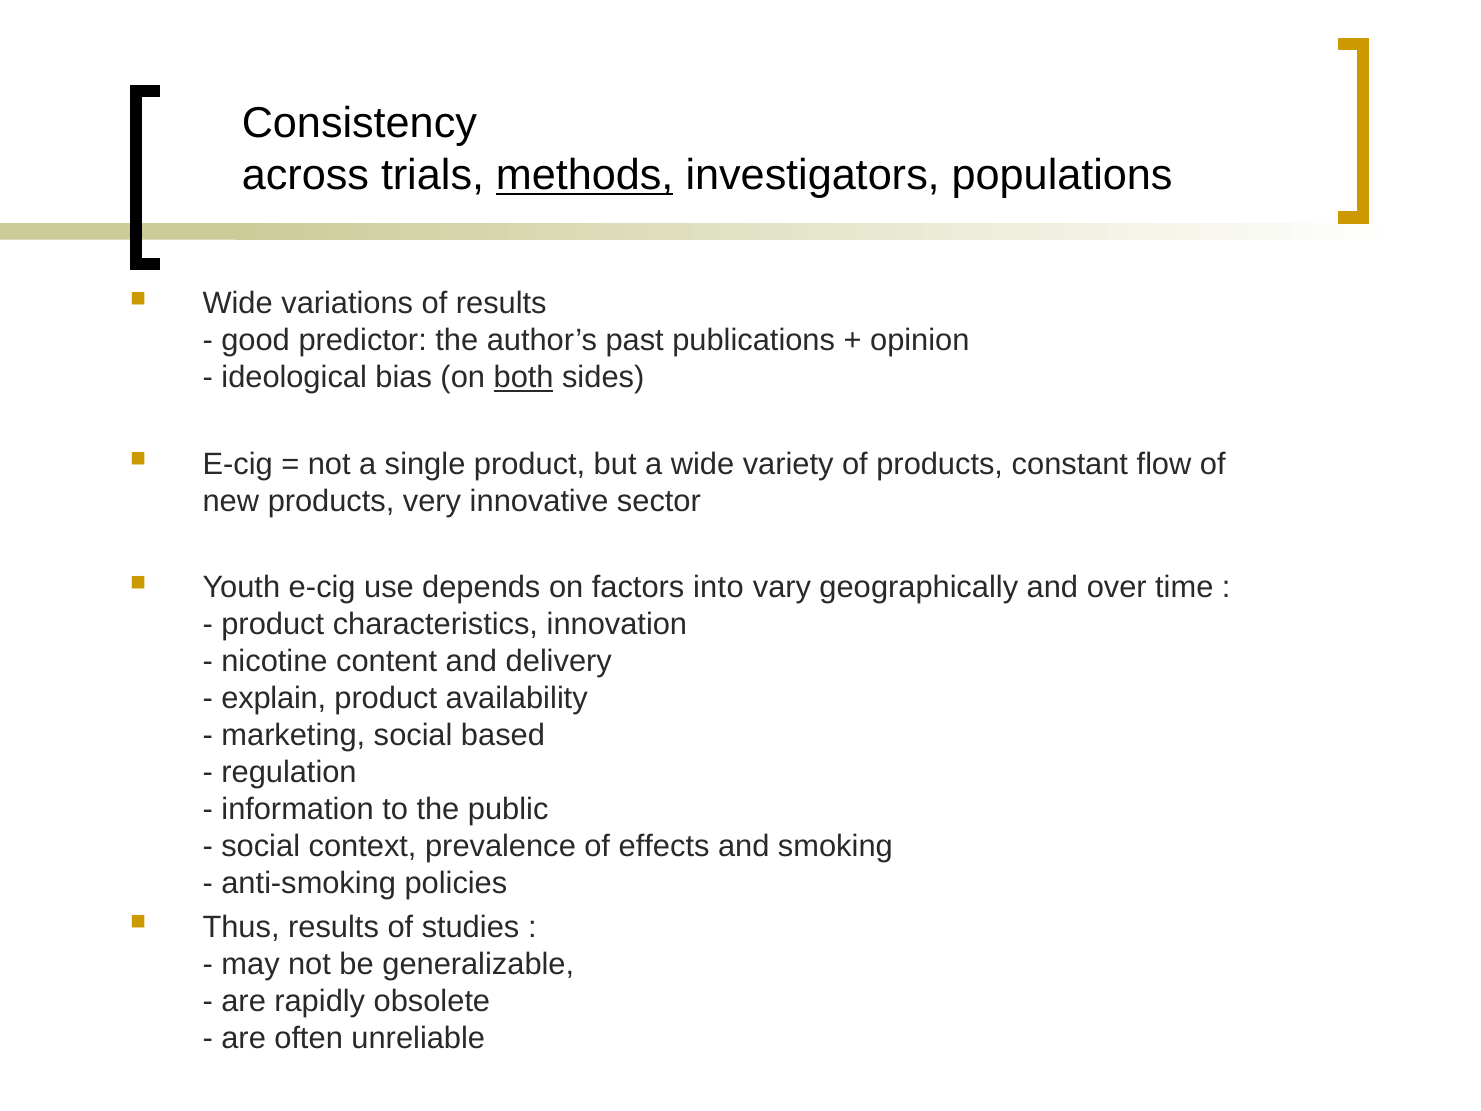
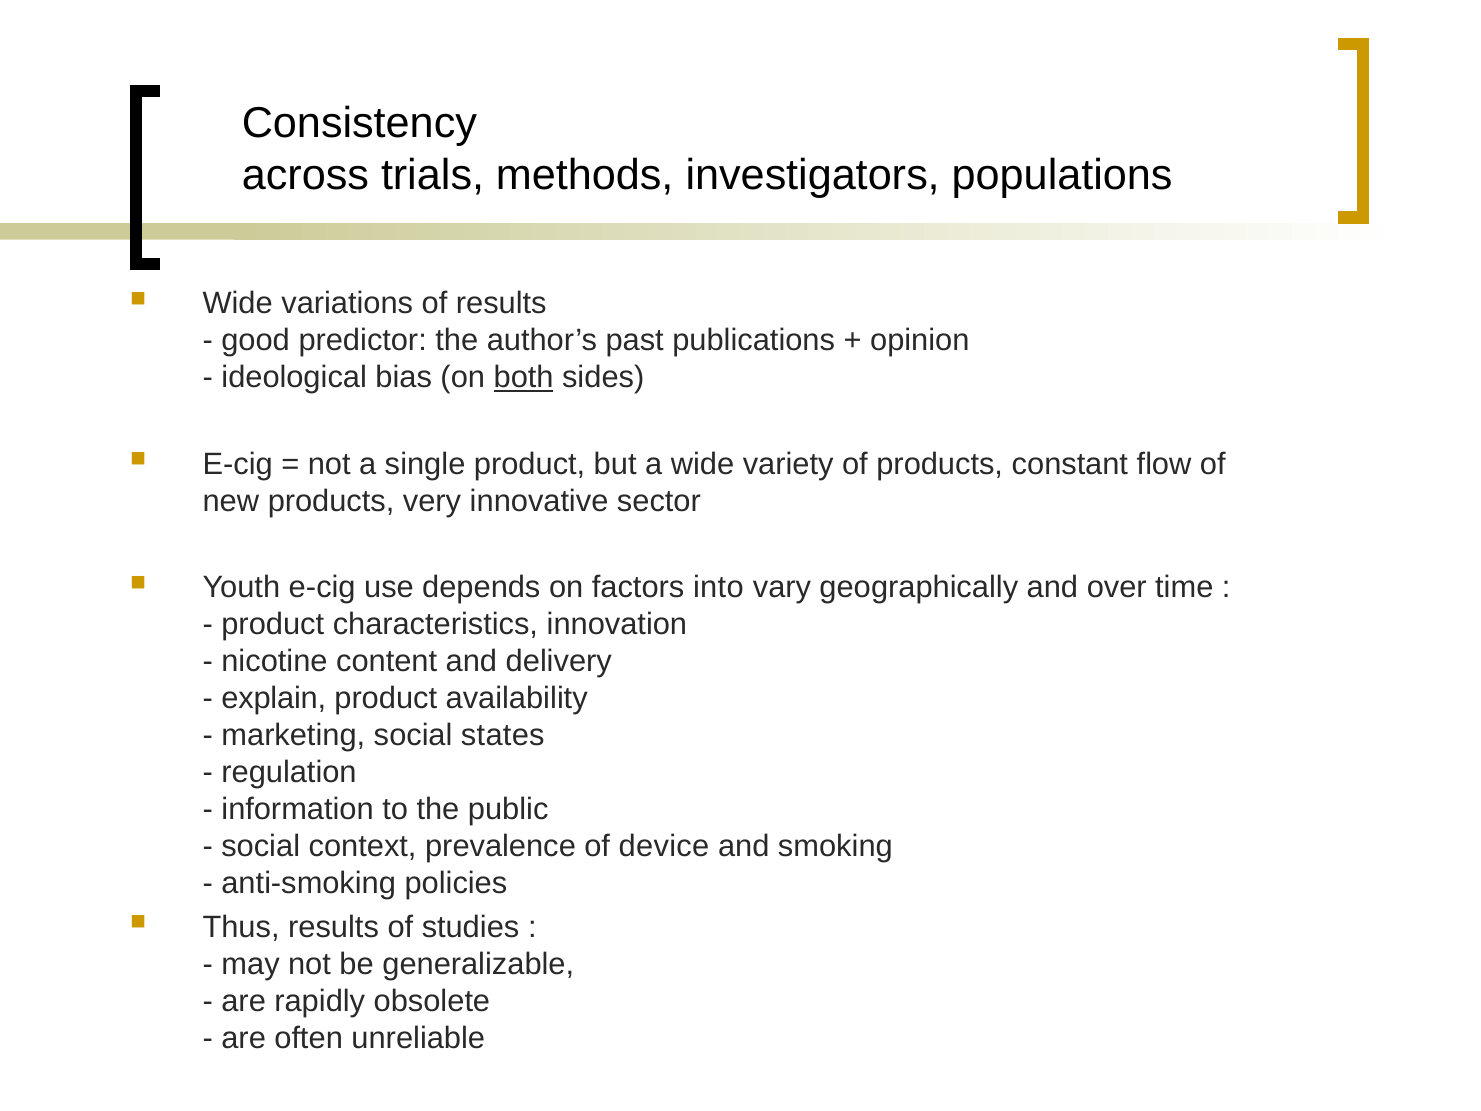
methods underline: present -> none
based: based -> states
effects: effects -> device
